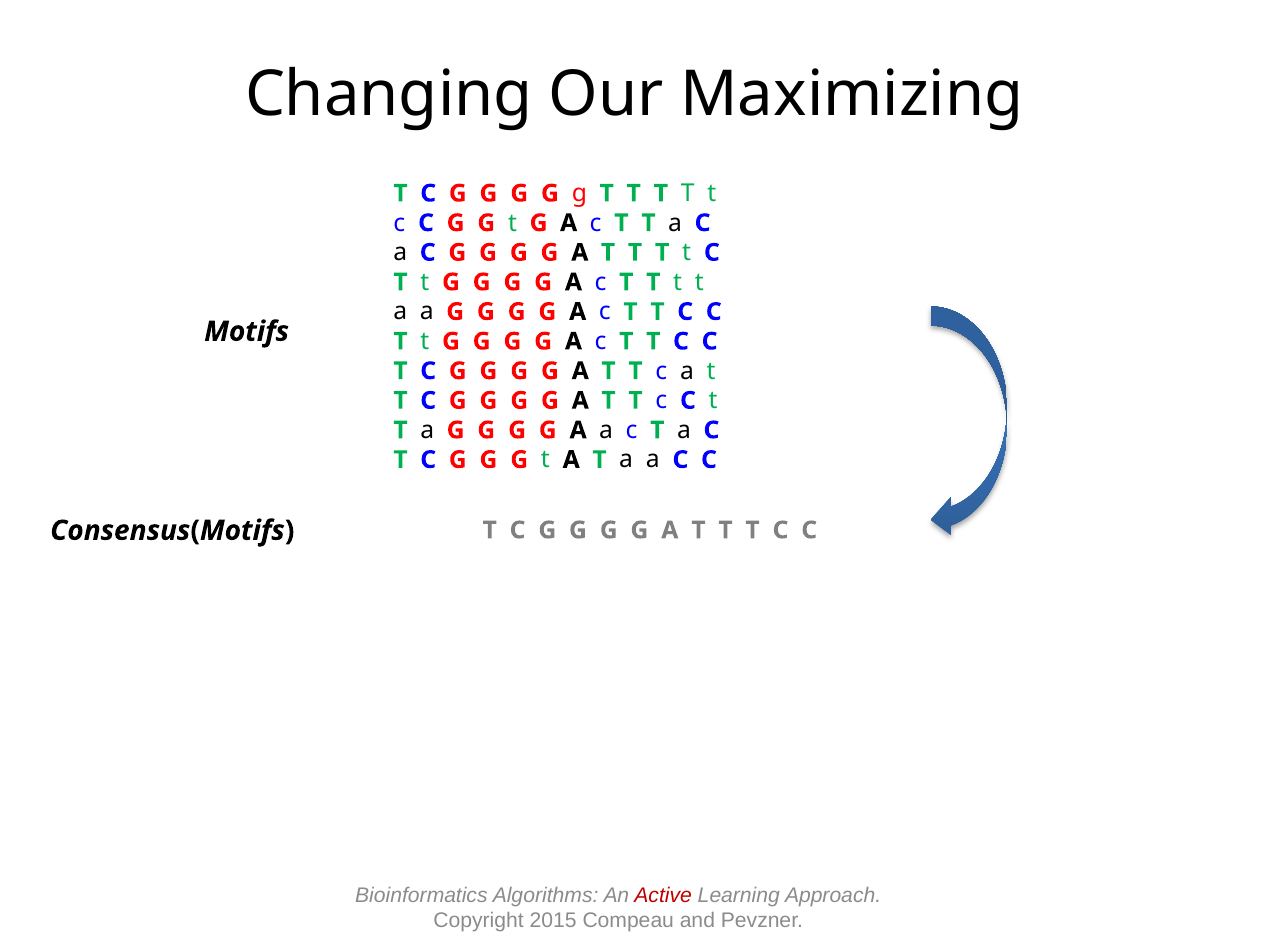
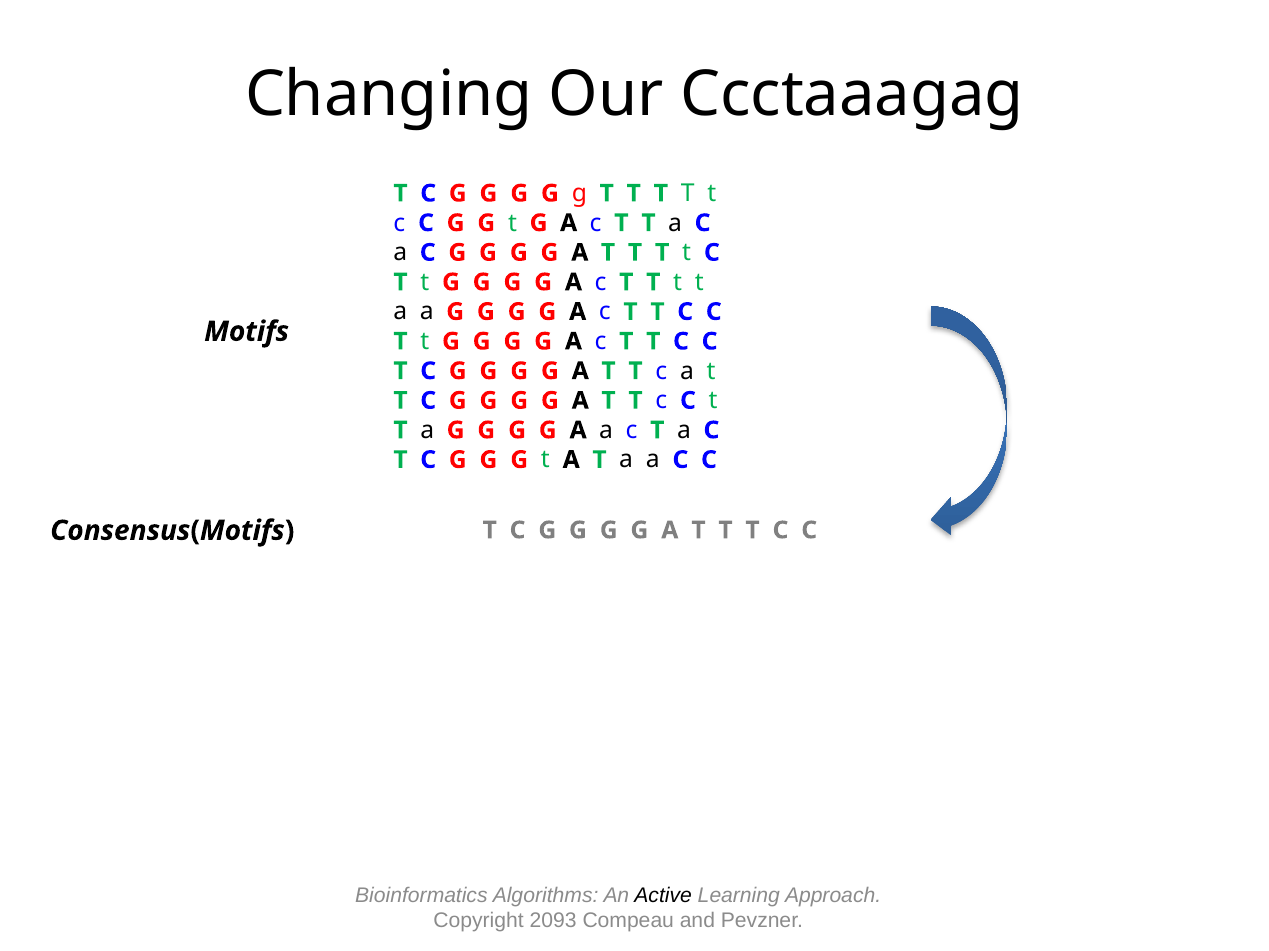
Maximizing: Maximizing -> Ccctaaagag
Active colour: red -> black
2015: 2015 -> 2093
